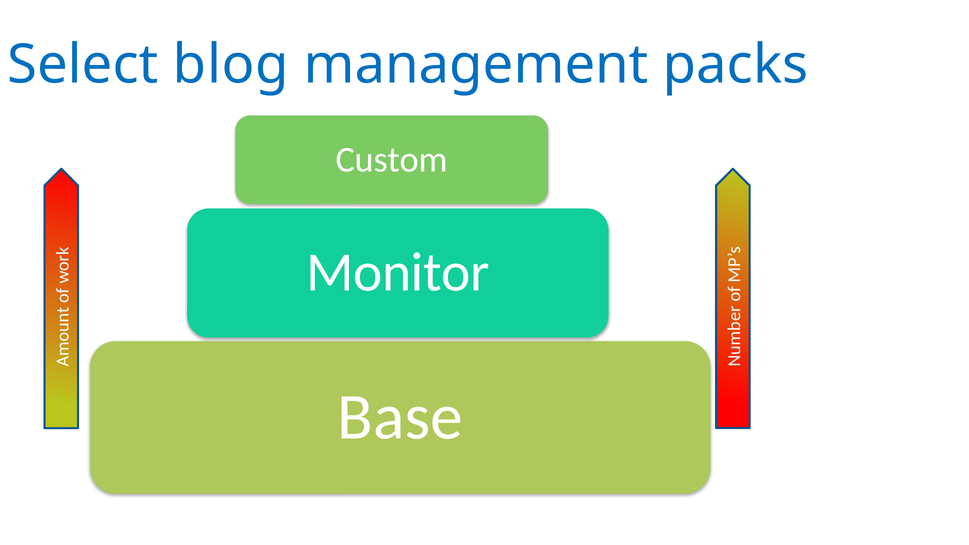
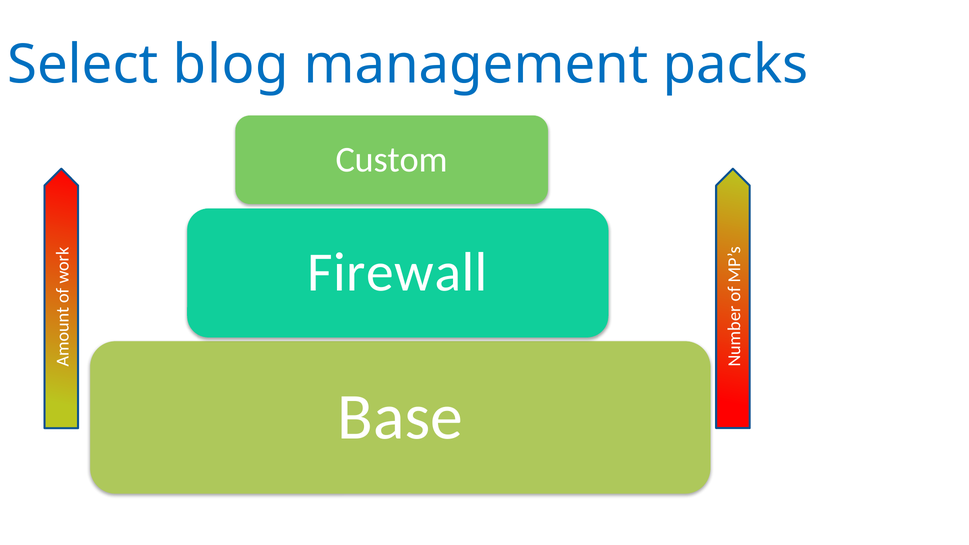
Monitor: Monitor -> Firewall
